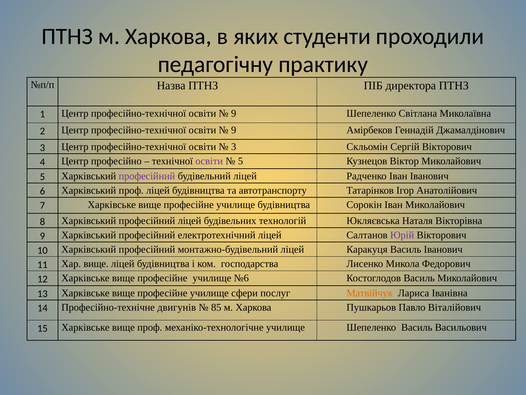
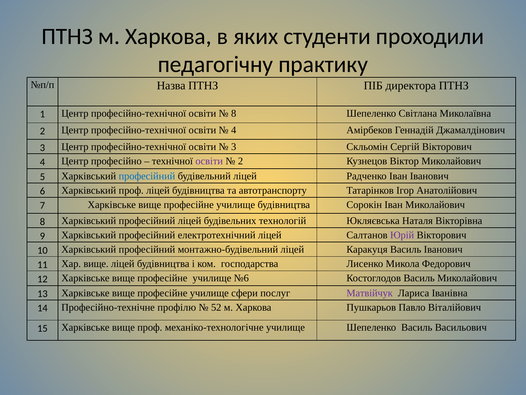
9 at (234, 113): 9 -> 8
9 at (234, 130): 9 -> 4
5 at (240, 161): 5 -> 2
професійний at (147, 176) colour: purple -> blue
Матвійчук colour: orange -> purple
двигунів: двигунів -> профілю
85: 85 -> 52
